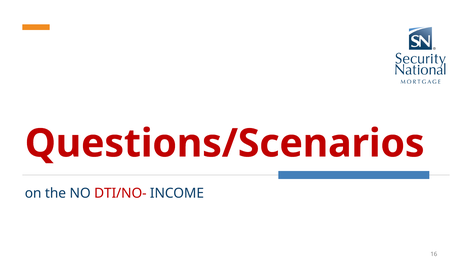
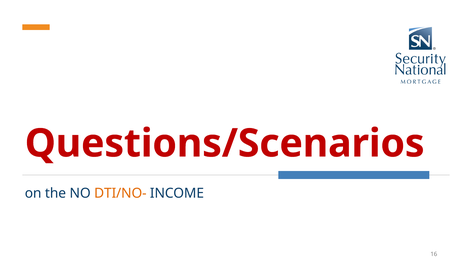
DTI/NO- colour: red -> orange
